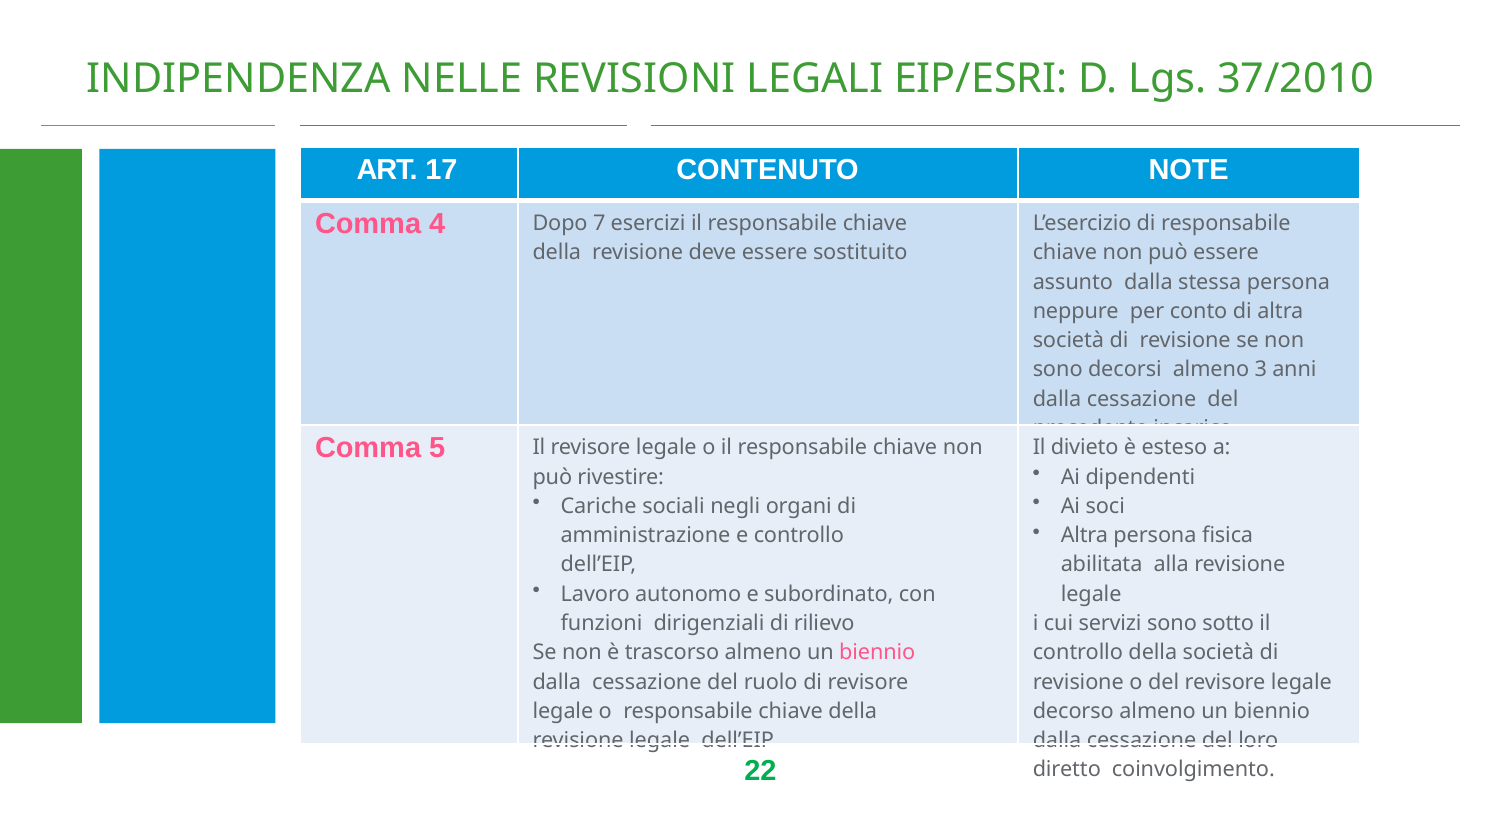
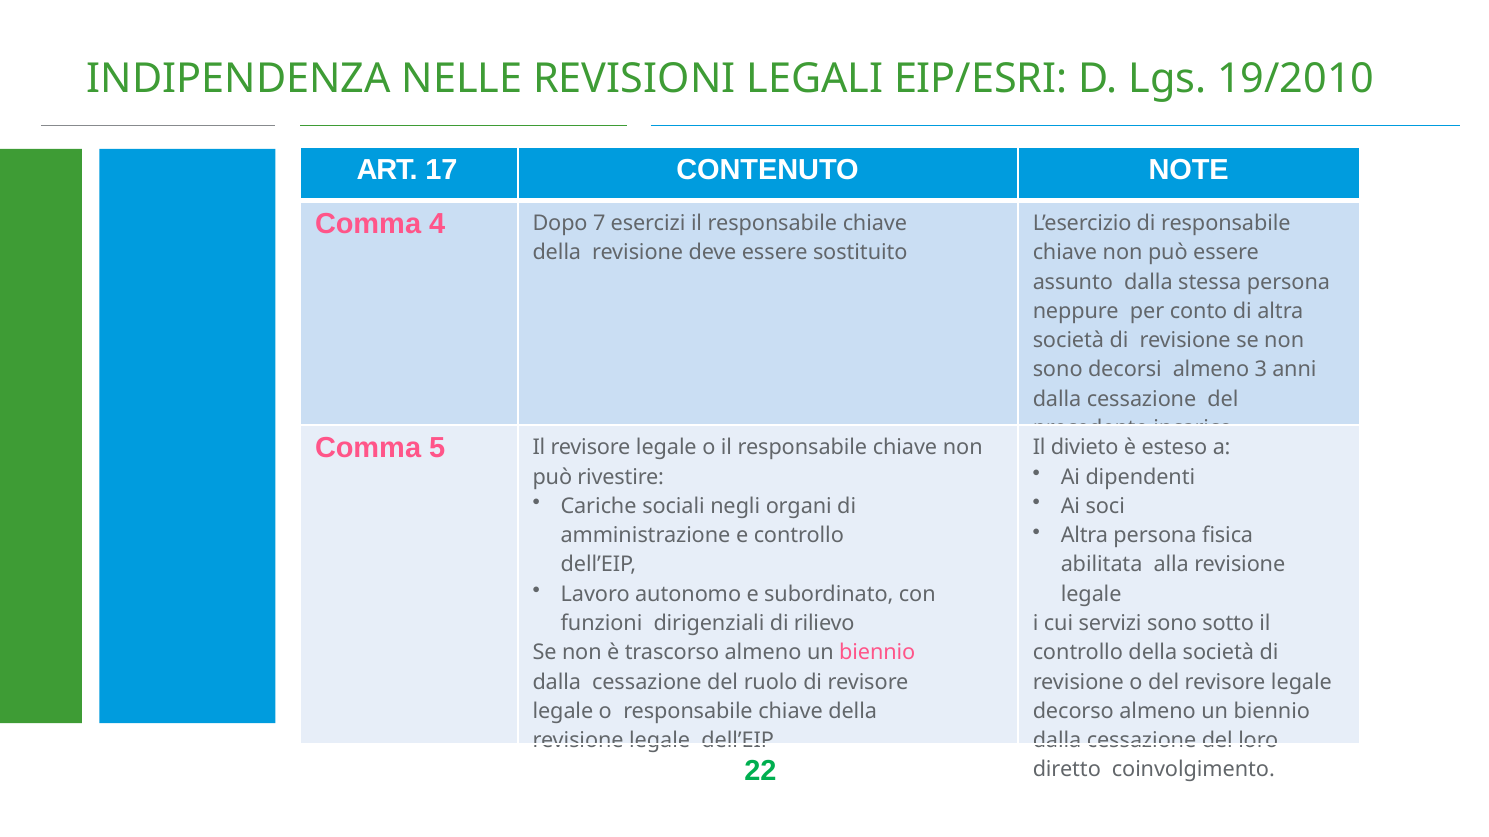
37/2010: 37/2010 -> 19/2010
